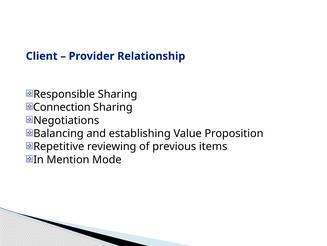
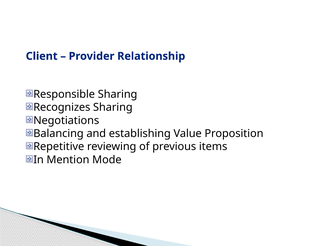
Connection: Connection -> Recognizes
